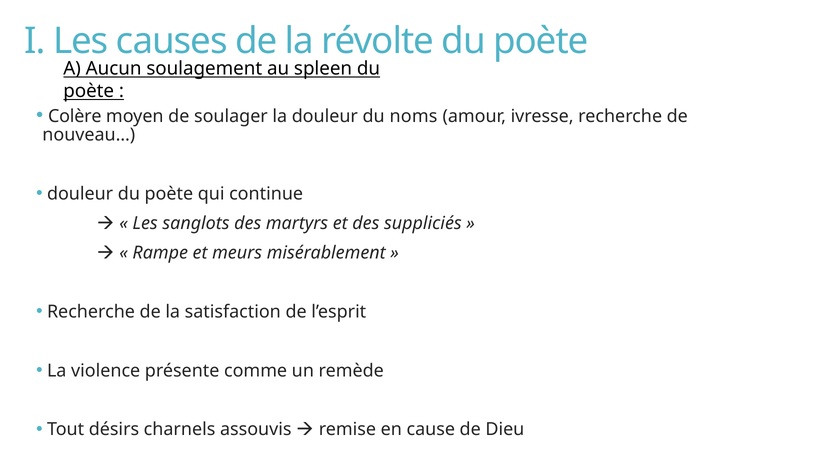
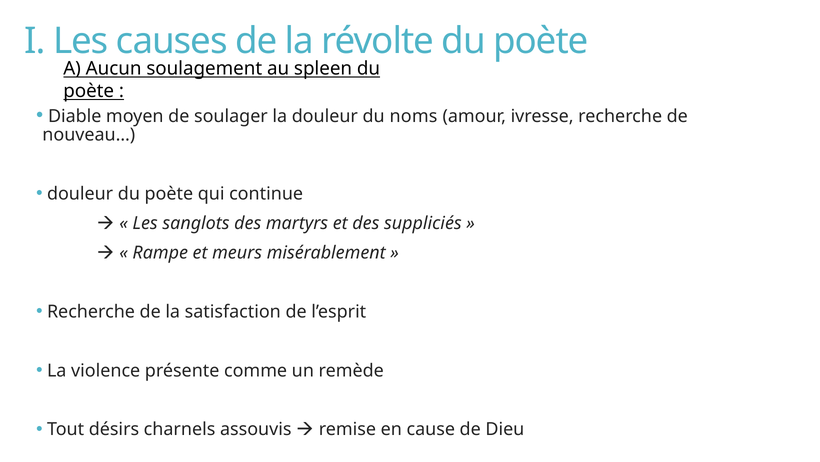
Colère: Colère -> Diable
